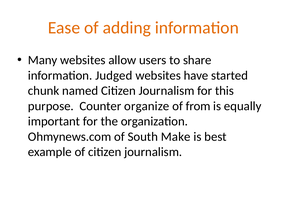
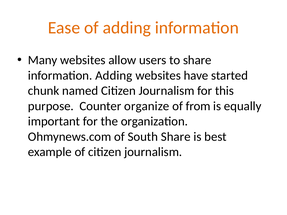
information Judged: Judged -> Adding
South Make: Make -> Share
